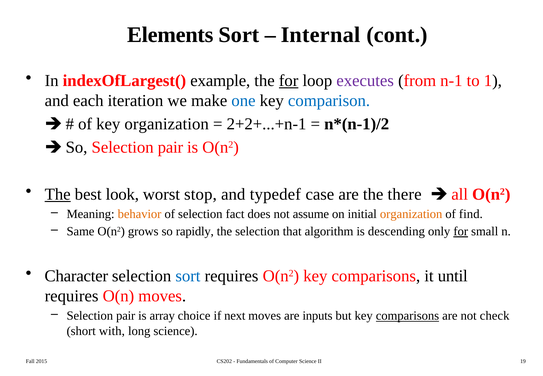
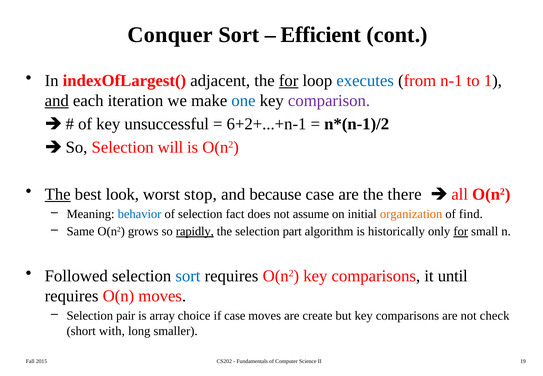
Elements: Elements -> Conquer
Internal: Internal -> Efficient
example: example -> adjacent
executes colour: purple -> blue
and at (57, 101) underline: none -> present
comparison colour: blue -> purple
key organization: organization -> unsuccessful
2+2+...+n-1: 2+2+...+n-1 -> 6+2+...+n-1
So Selection pair: pair -> will
typedef: typedef -> because
behavior colour: orange -> blue
rapidly underline: none -> present
that: that -> part
descending: descending -> historically
Character: Character -> Followed
if next: next -> case
inputs: inputs -> create
comparisons at (407, 316) underline: present -> none
long science: science -> smaller
